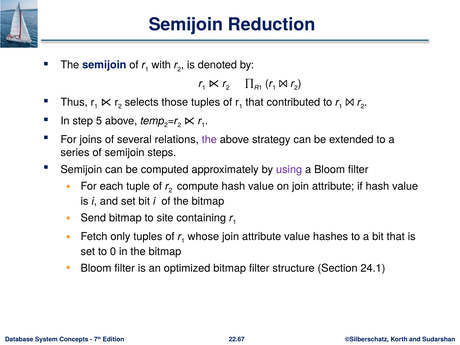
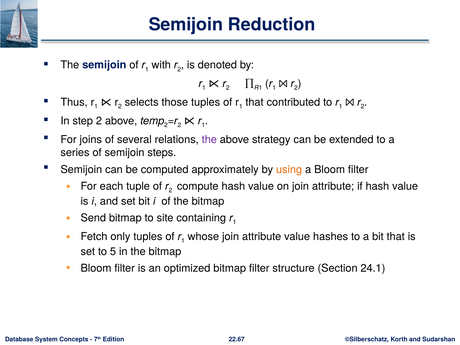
step 5: 5 -> 2
using colour: purple -> orange
0: 0 -> 5
